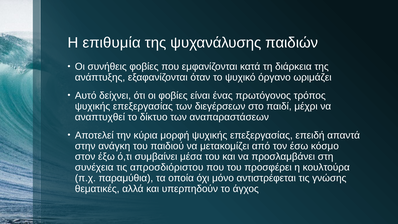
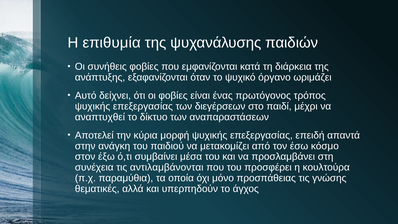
απροσδιόριστου: απροσδιόριστου -> αντιλαμβάνονται
αντιστρέφεται: αντιστρέφεται -> προσπάθειας
